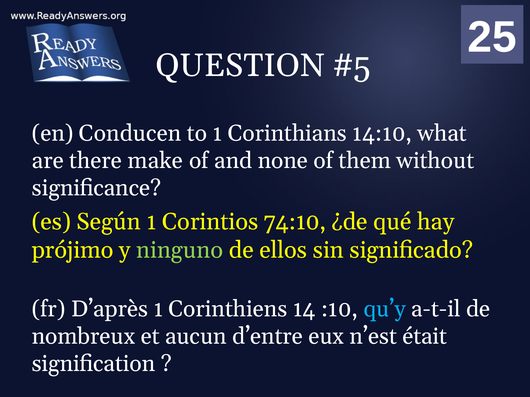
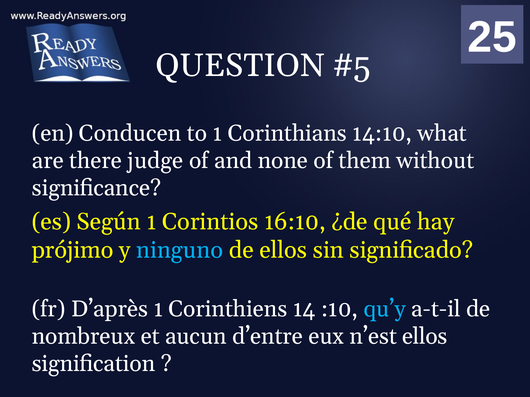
make: make -> judge
74:10: 74:10 -> 16:10
ninguno colour: light green -> light blue
n’est était: était -> ellos
